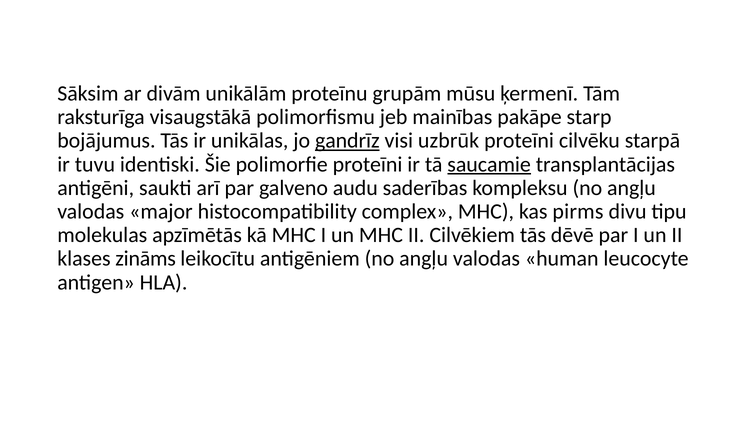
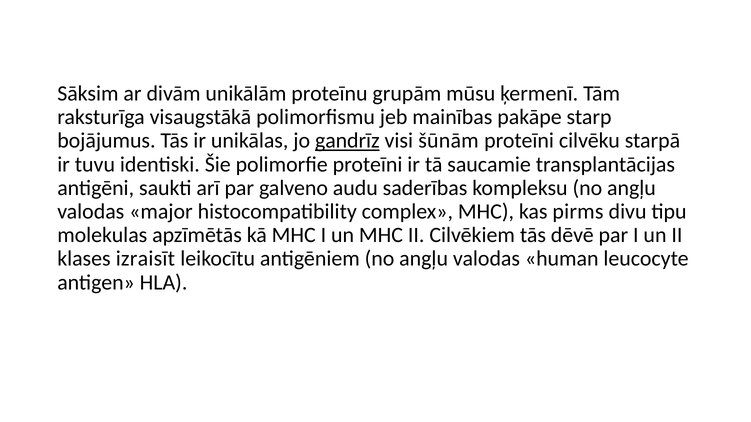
uzbrūk: uzbrūk -> šūnām
saucamie underline: present -> none
zināms: zināms -> izraisīt
